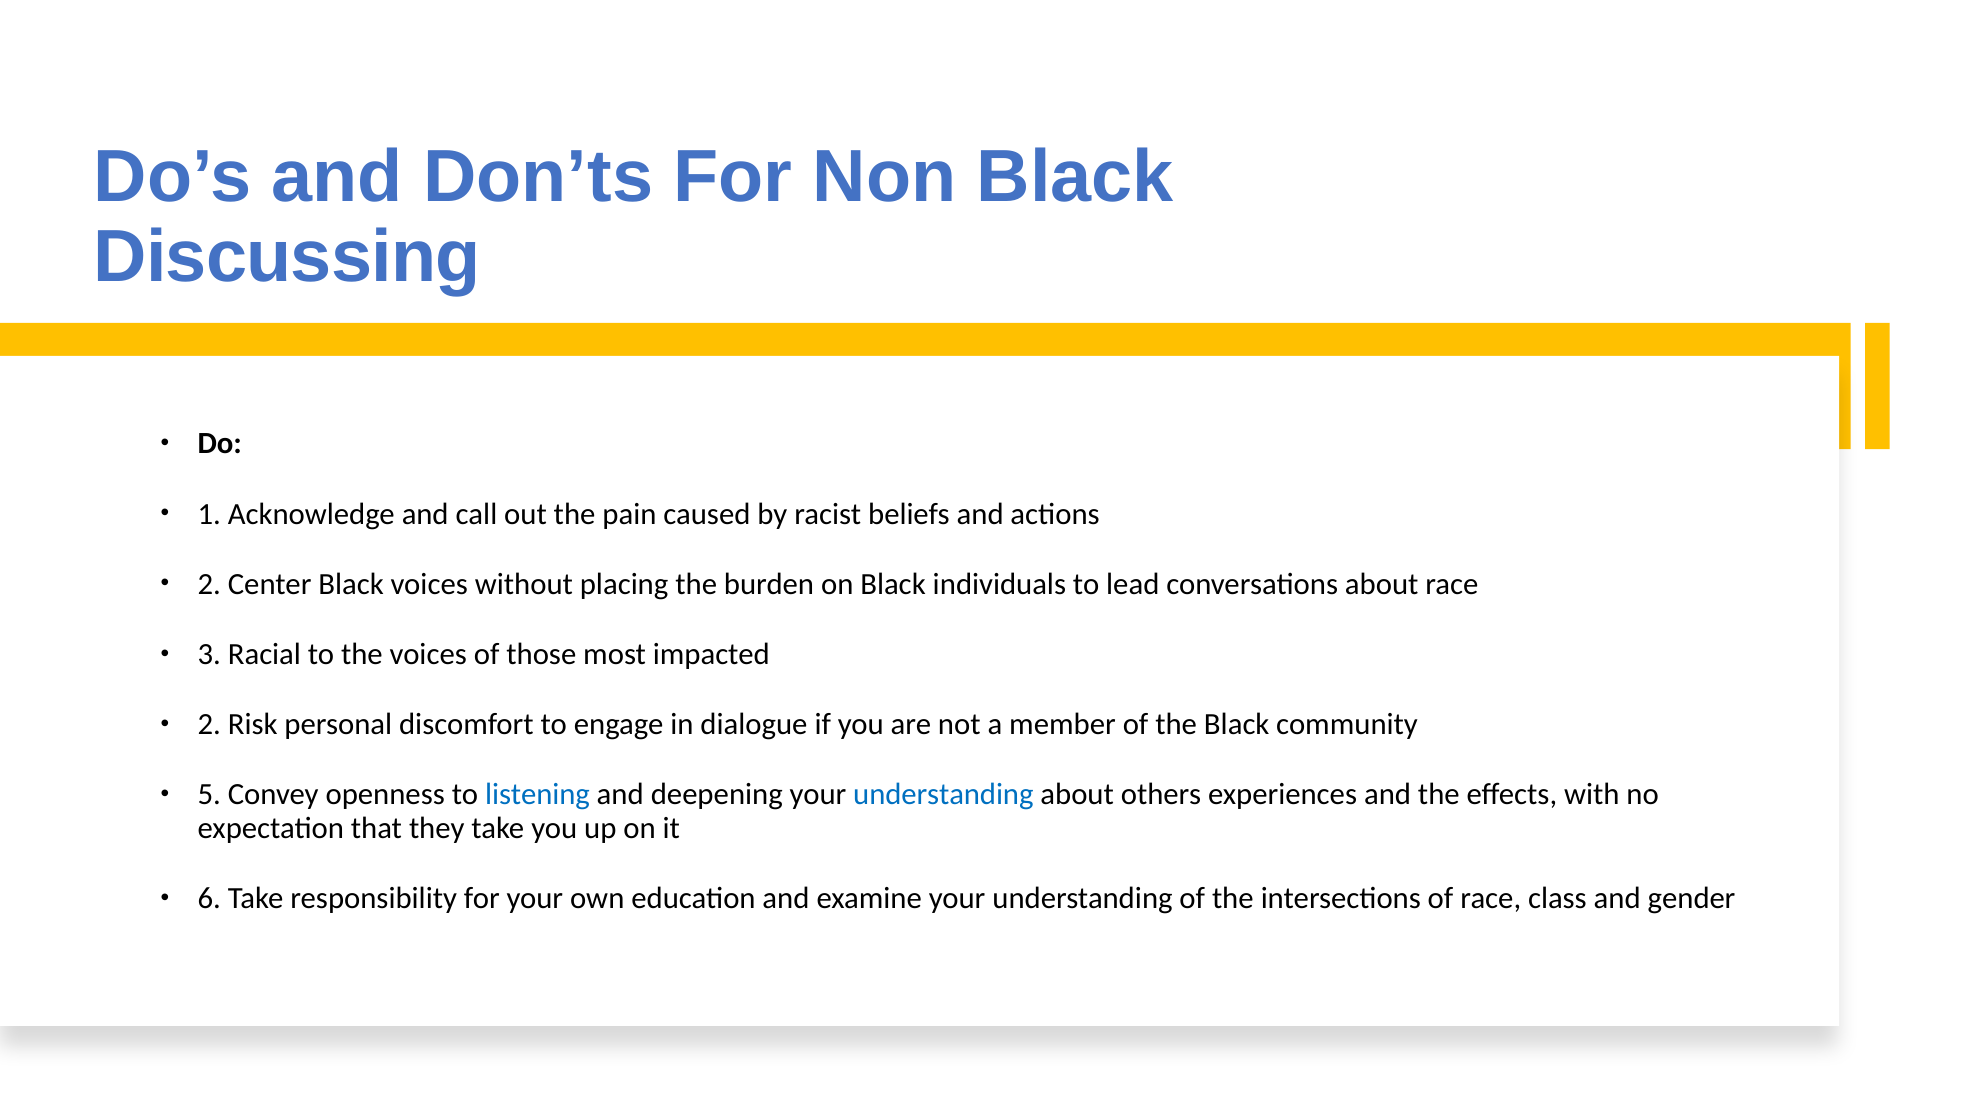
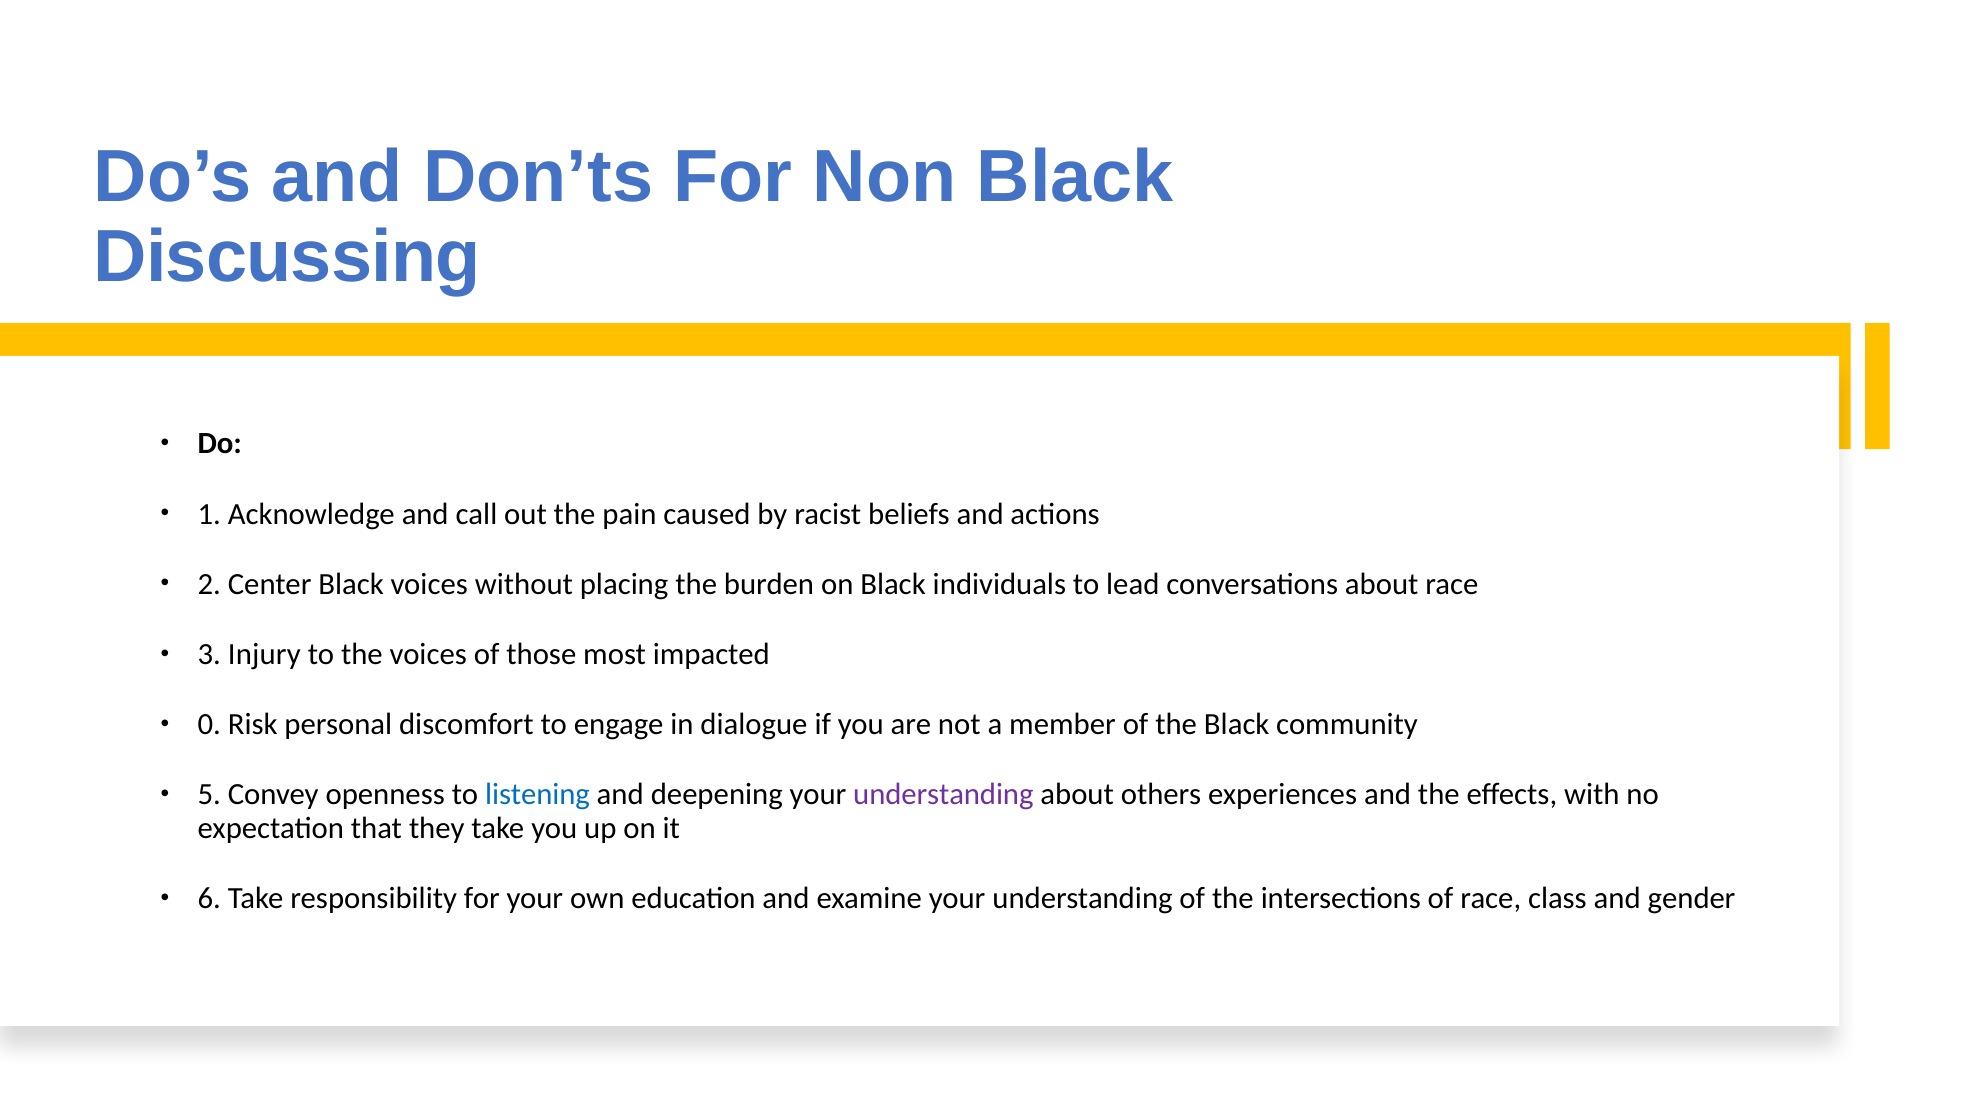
Racial: Racial -> Injury
2 at (209, 725): 2 -> 0
understanding at (943, 795) colour: blue -> purple
